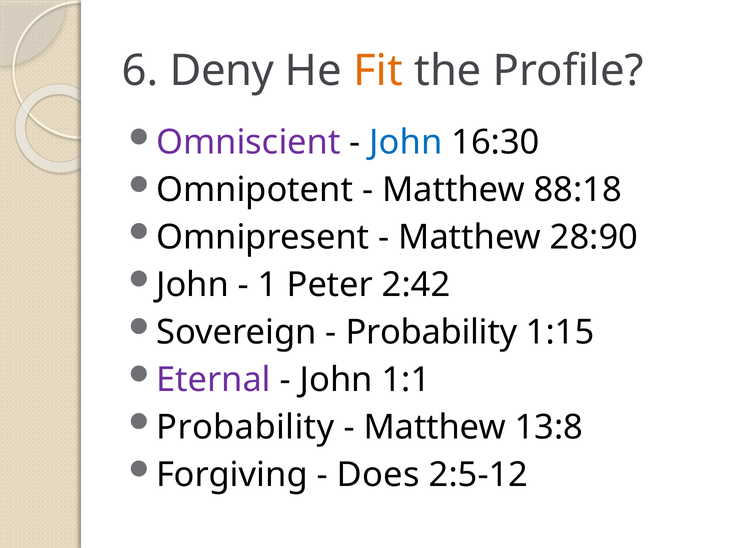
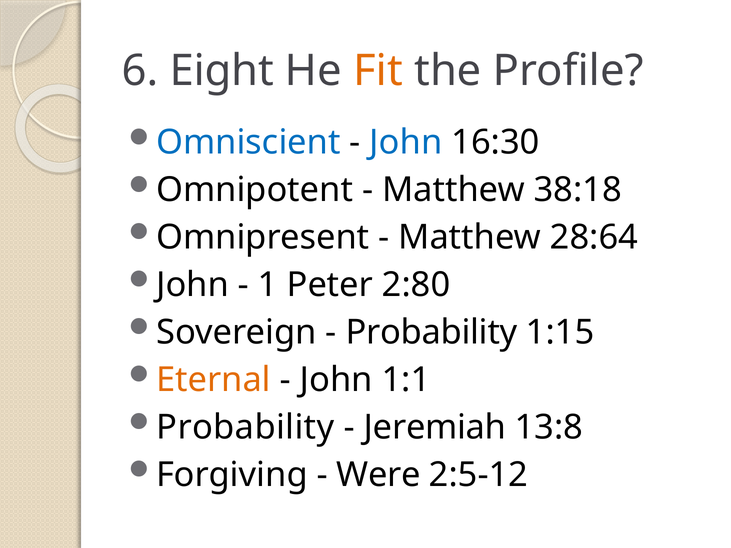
Deny: Deny -> Eight
Omniscient colour: purple -> blue
88:18: 88:18 -> 38:18
28:90: 28:90 -> 28:64
2:42: 2:42 -> 2:80
Eternal colour: purple -> orange
Matthew at (435, 427): Matthew -> Jeremiah
Does: Does -> Were
